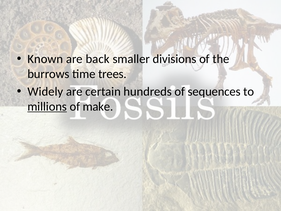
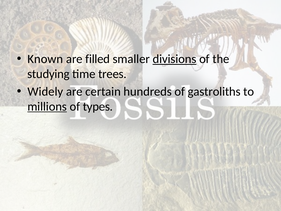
back: back -> filled
divisions underline: none -> present
burrows: burrows -> studying
sequences: sequences -> gastroliths
make: make -> types
